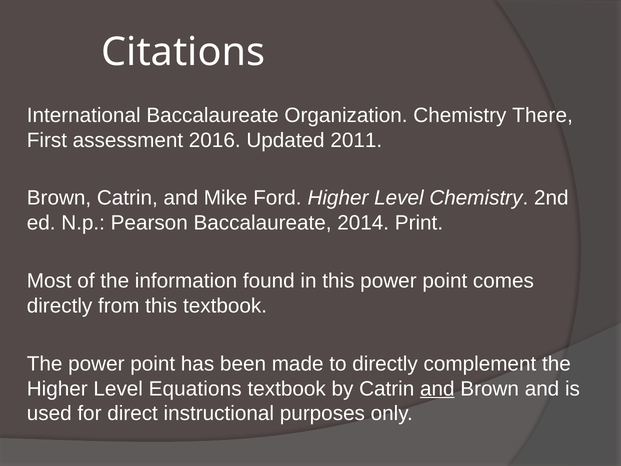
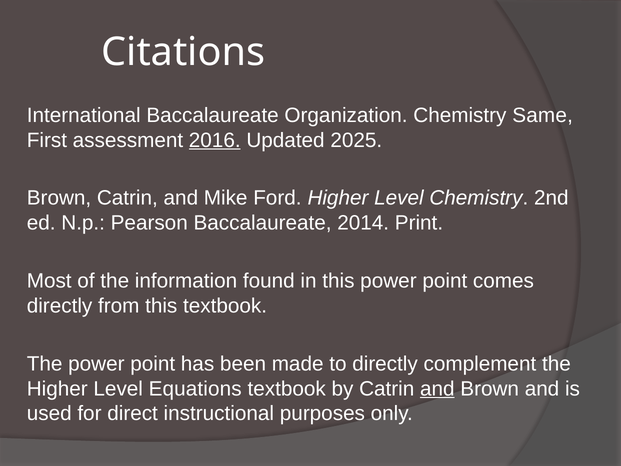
There: There -> Same
2016 underline: none -> present
2011: 2011 -> 2025
